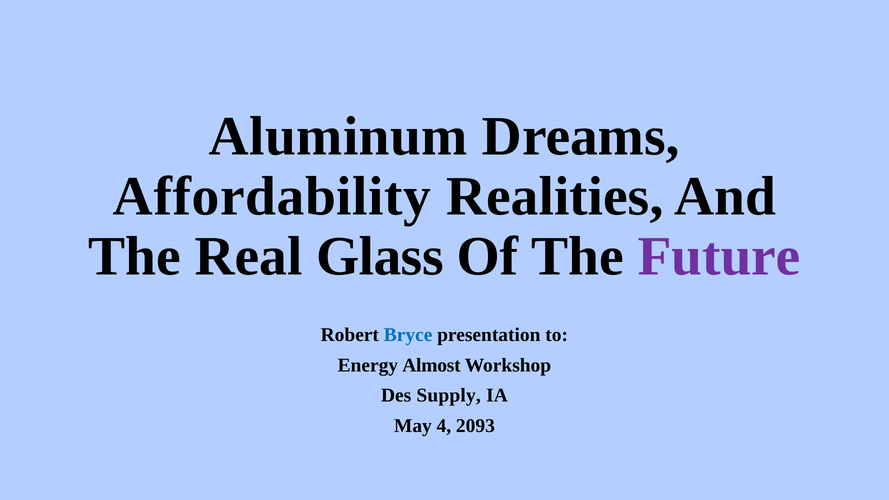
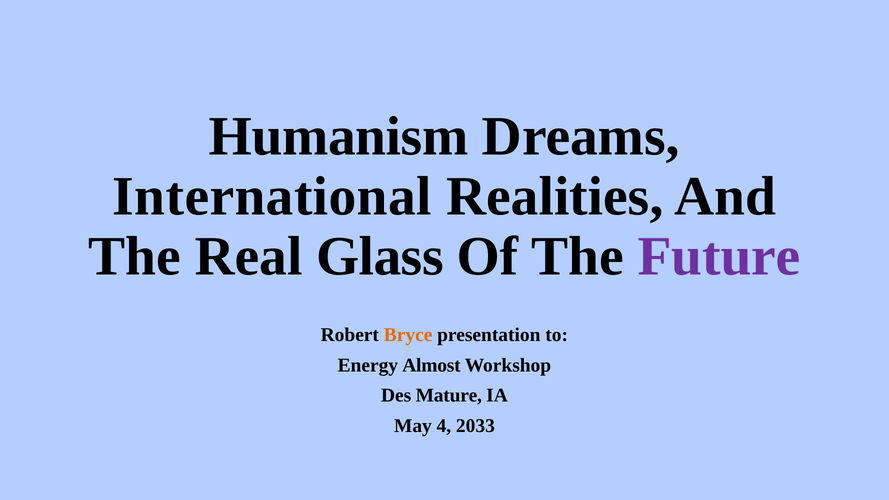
Aluminum: Aluminum -> Humanism
Affordability: Affordability -> International
Bryce colour: blue -> orange
Supply: Supply -> Mature
2093: 2093 -> 2033
